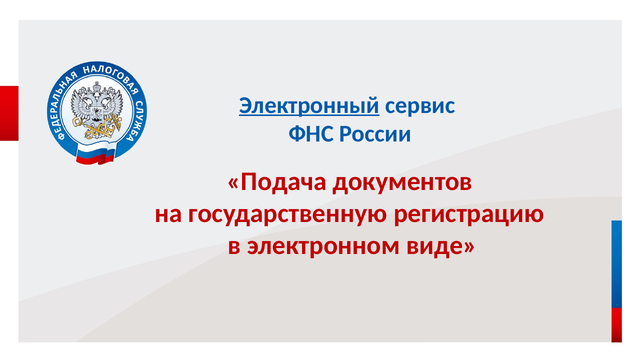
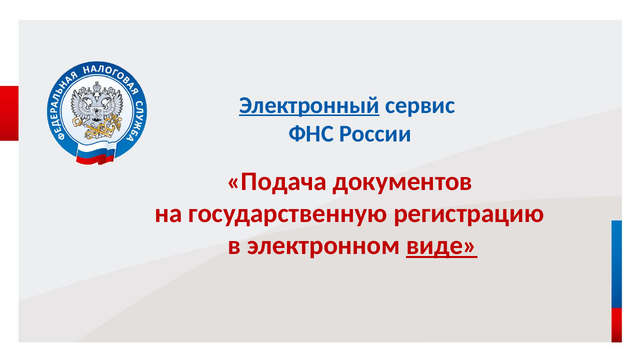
виде underline: none -> present
